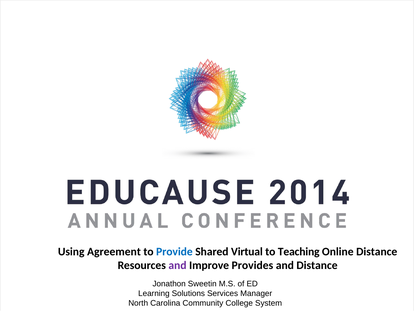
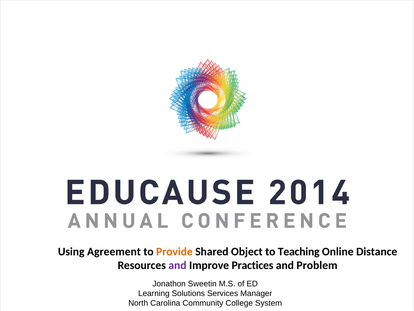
Provide colour: blue -> orange
Virtual: Virtual -> Object
Provides: Provides -> Practices
and Distance: Distance -> Problem
